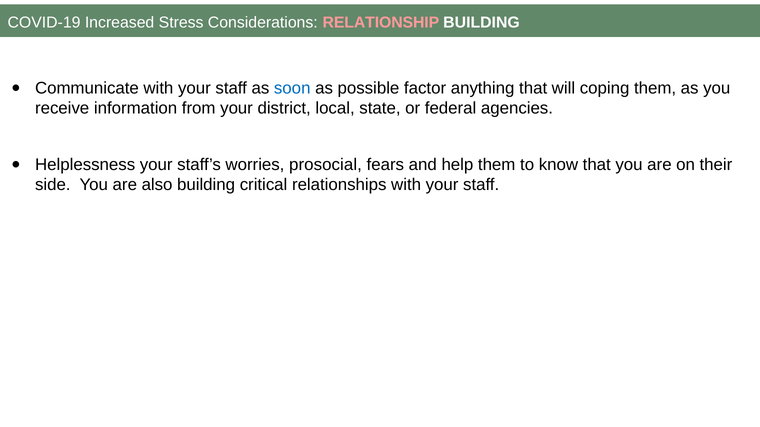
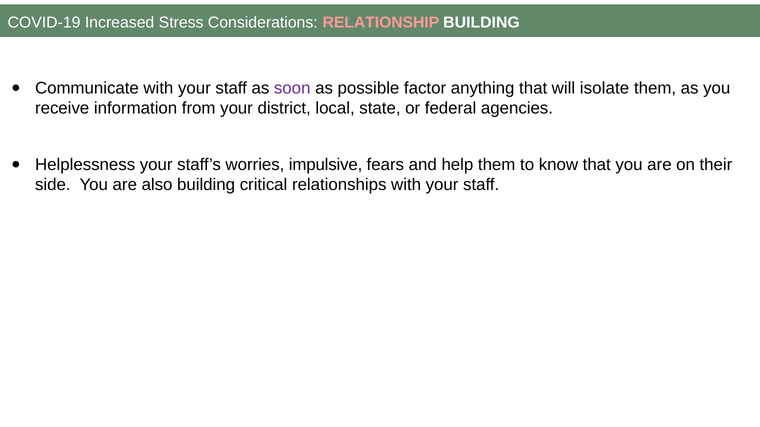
soon colour: blue -> purple
coping: coping -> isolate
prosocial: prosocial -> impulsive
